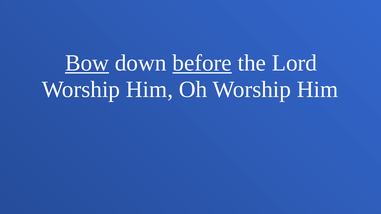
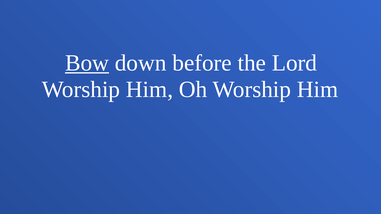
before underline: present -> none
